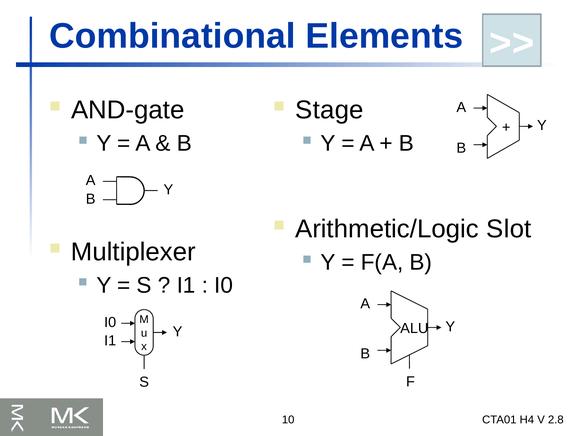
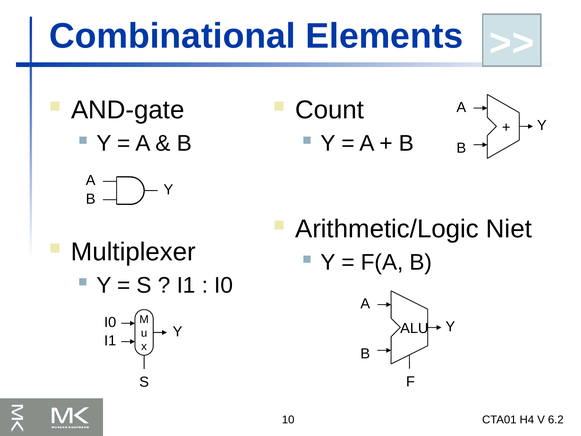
Stage: Stage -> Count
Slot: Slot -> Niet
2.8: 2.8 -> 6.2
